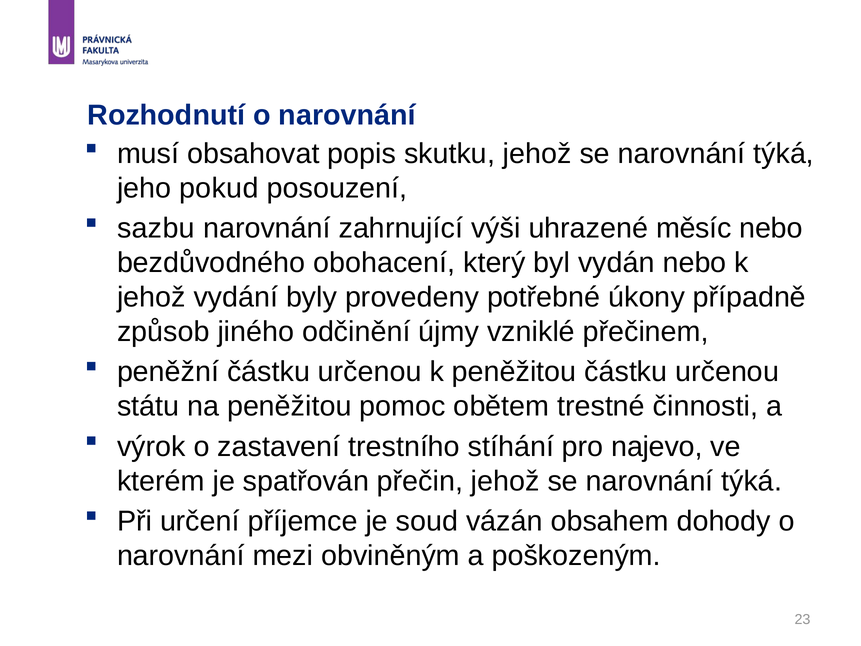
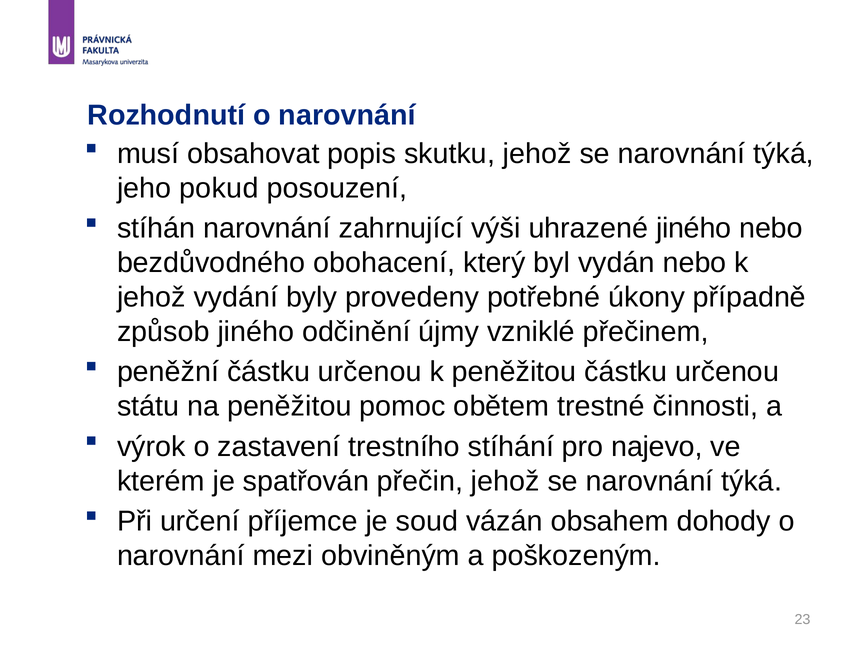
sazbu: sazbu -> stíhán
uhrazené měsíc: měsíc -> jiného
